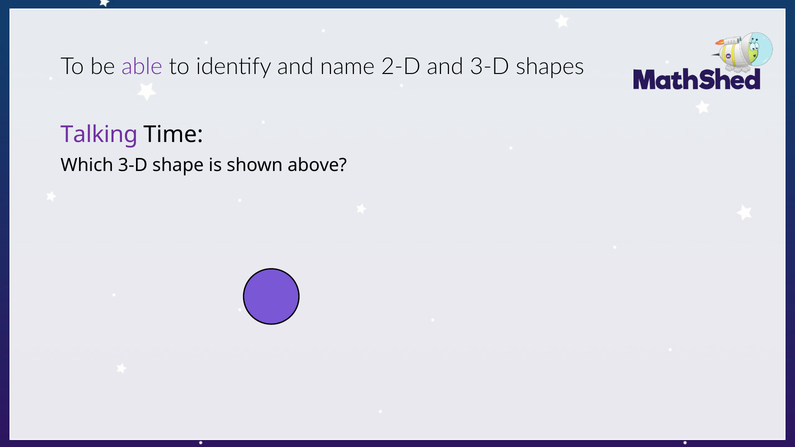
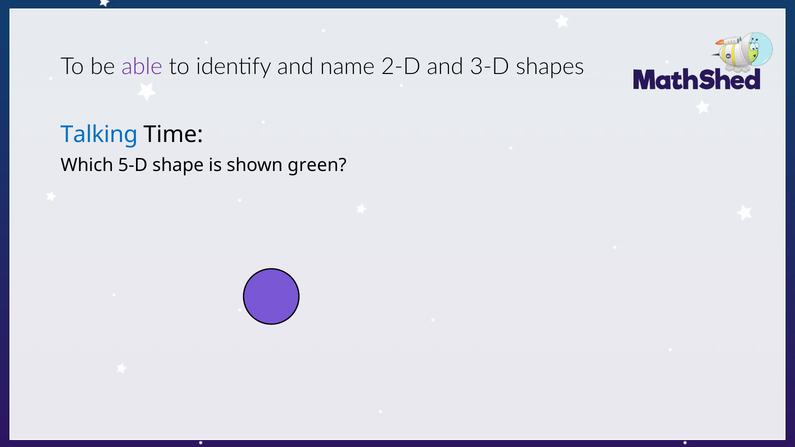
Talking colour: purple -> blue
Which 3-D: 3-D -> 5-D
above: above -> green
